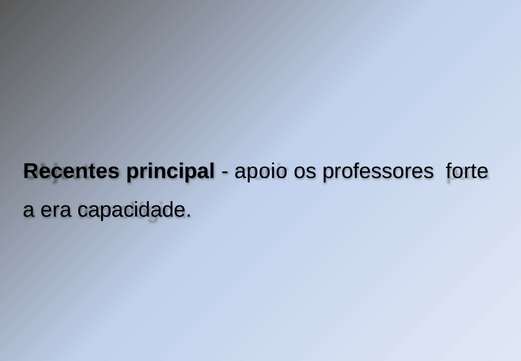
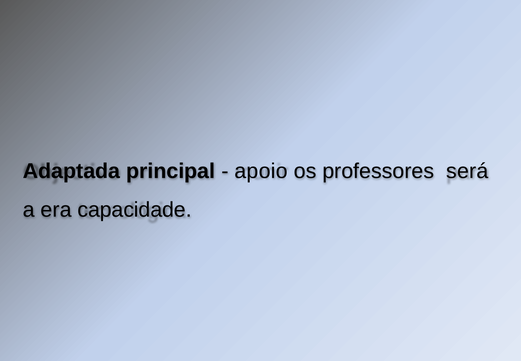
Recentes: Recentes -> Adaptada
forte: forte -> será
